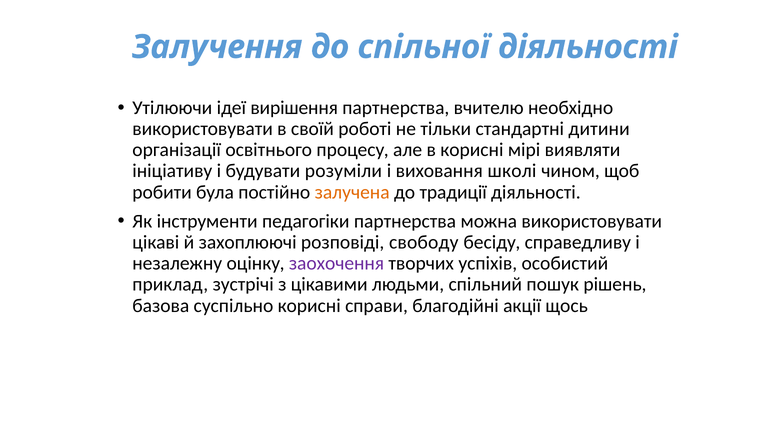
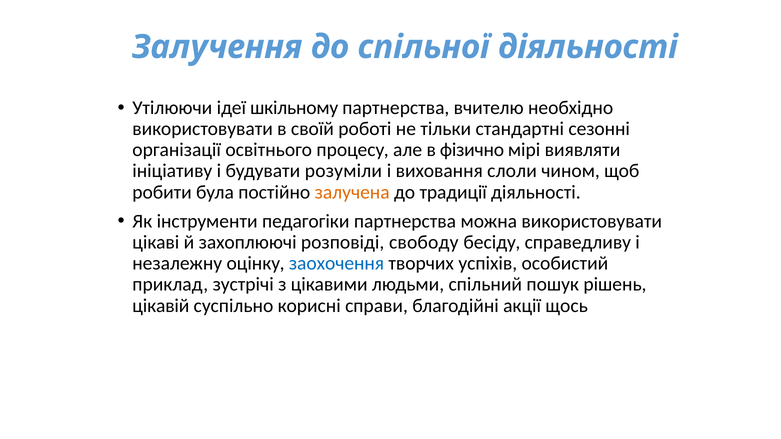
вирішення: вирішення -> шкільному
дитини: дитини -> сезонні
в корисні: корисні -> фізично
школі: школі -> слоли
заохочення colour: purple -> blue
базова: базова -> цікавій
